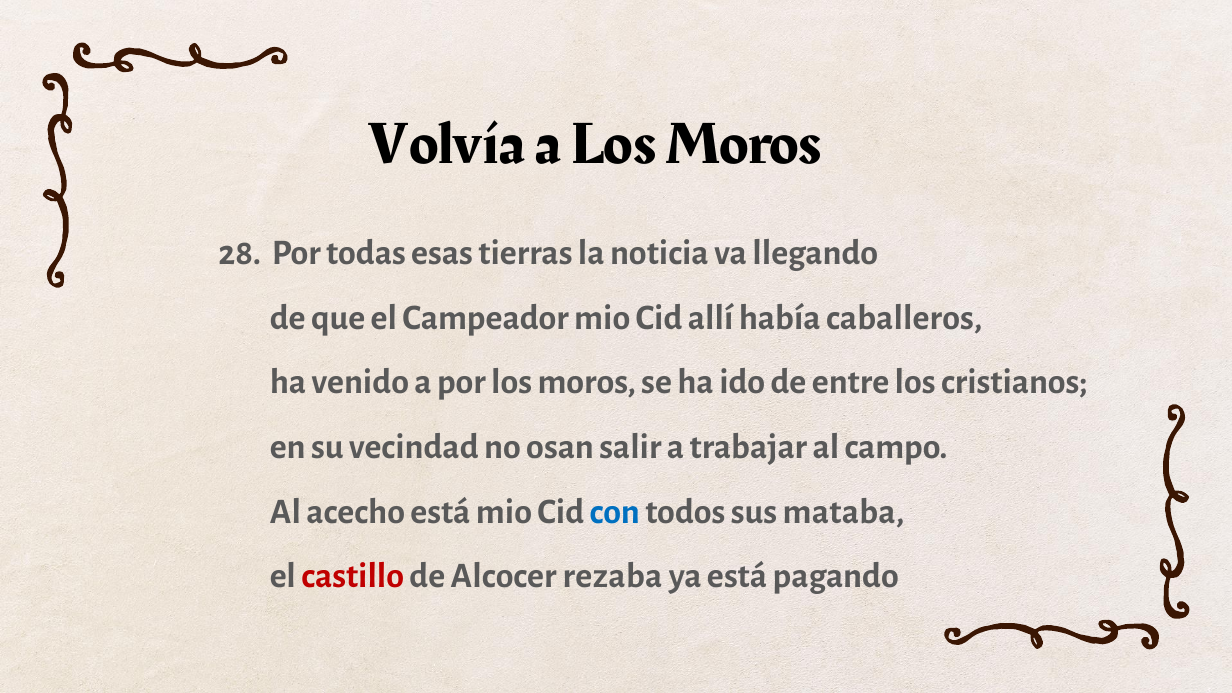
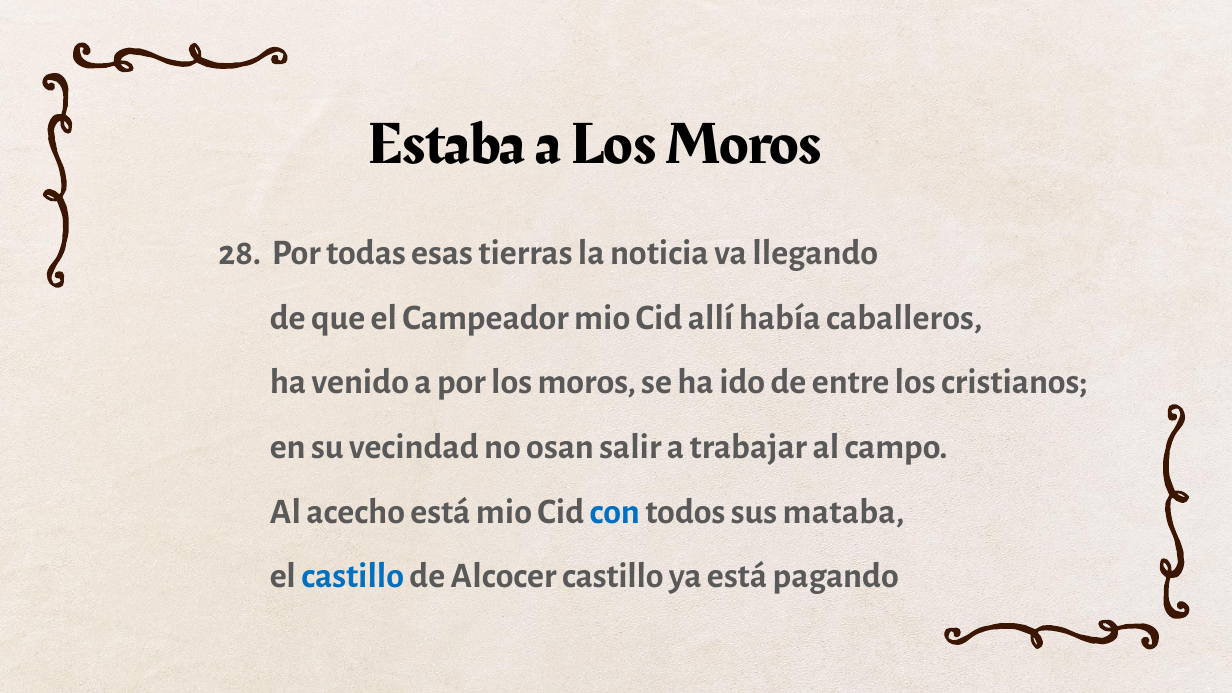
Volvía: Volvía -> Estaba
castillo at (353, 576) colour: red -> blue
Alcocer rezaba: rezaba -> castillo
